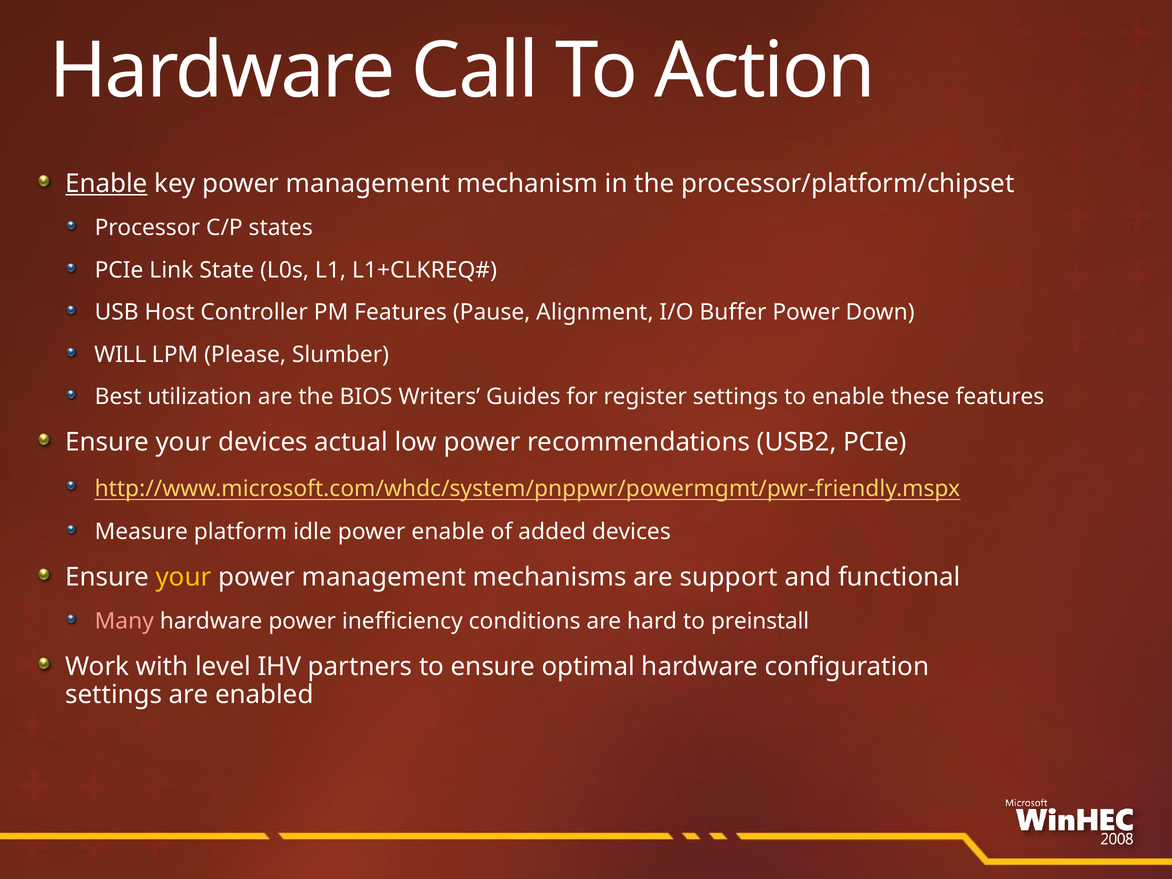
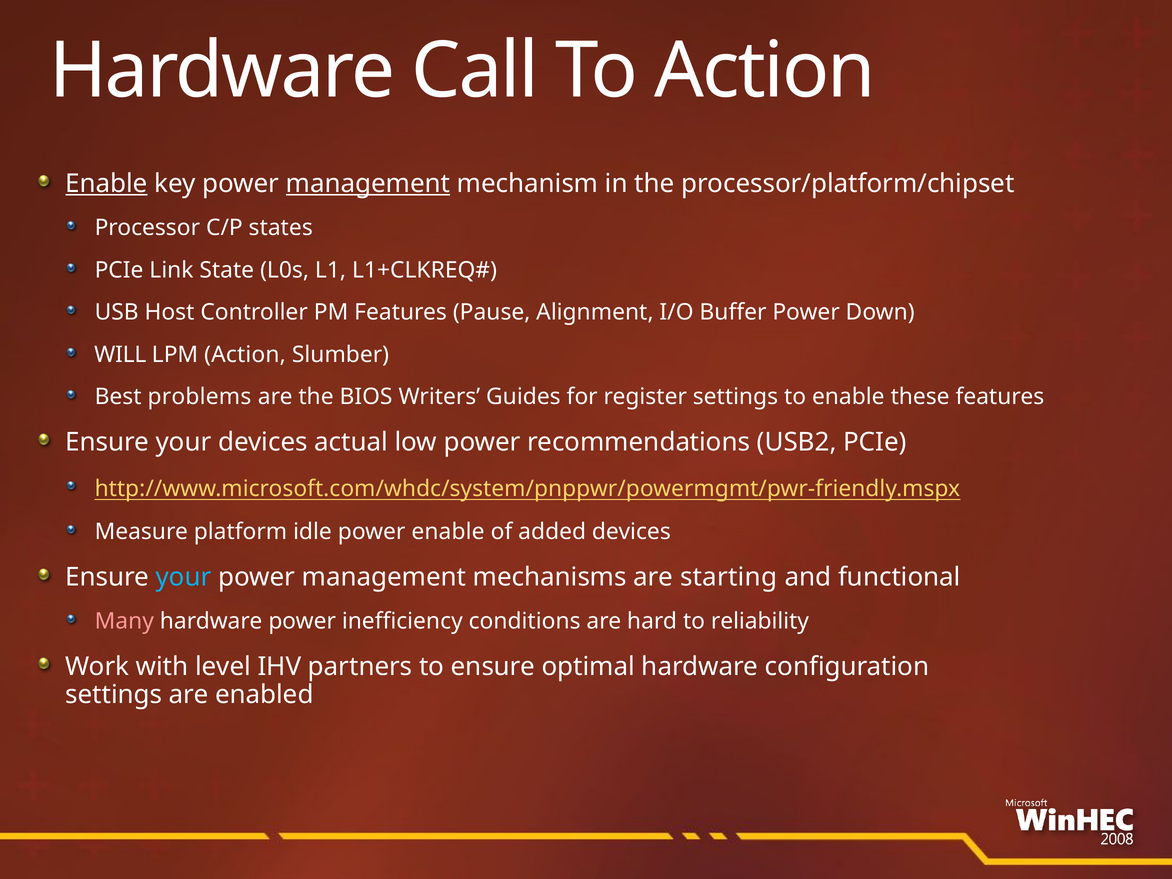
management at (368, 184) underline: none -> present
LPM Please: Please -> Action
utilization: utilization -> problems
your at (184, 577) colour: yellow -> light blue
support: support -> starting
preinstall: preinstall -> reliability
